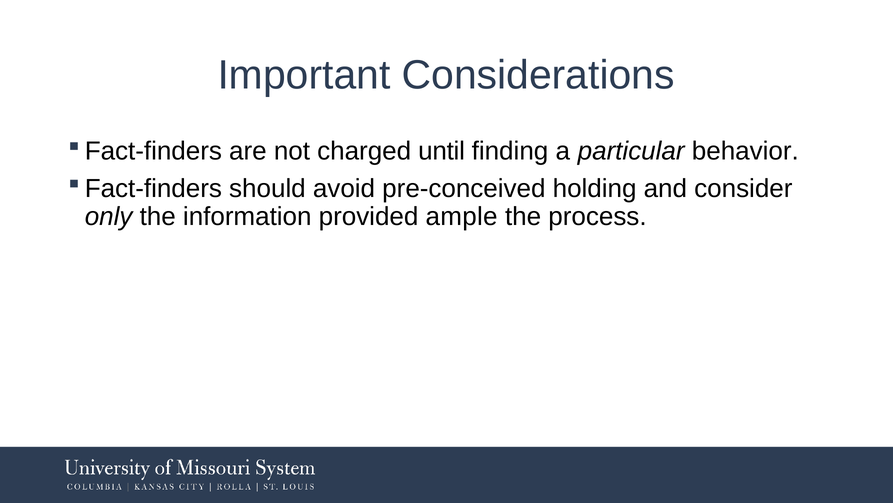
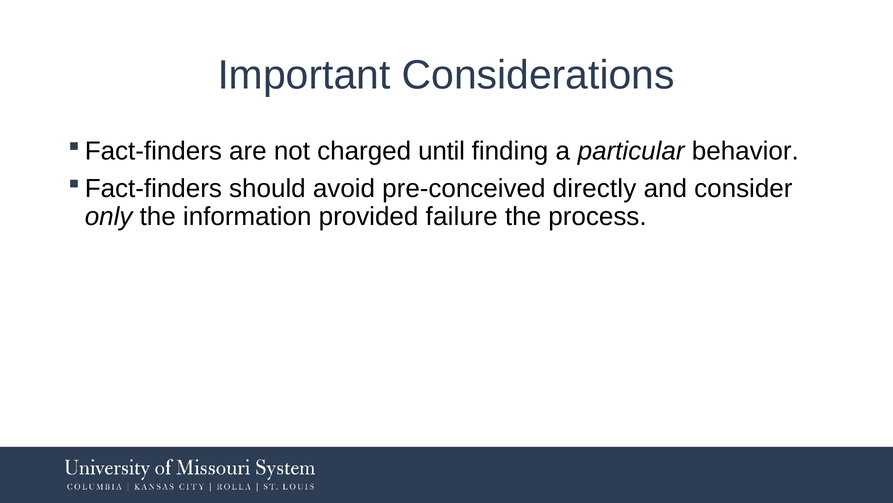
holding: holding -> directly
ample: ample -> failure
